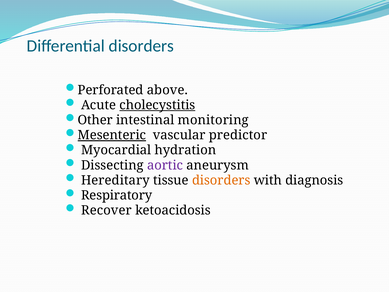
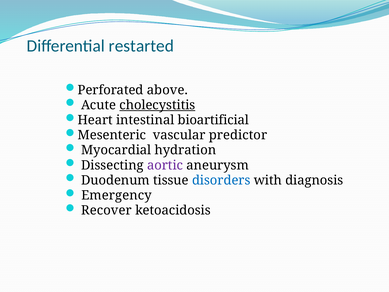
Differential disorders: disorders -> restarted
Other: Other -> Heart
monitoring: monitoring -> bioartificial
Mesenteric underline: present -> none
Hereditary: Hereditary -> Duodenum
disorders at (221, 180) colour: orange -> blue
Respiratory: Respiratory -> Emergency
